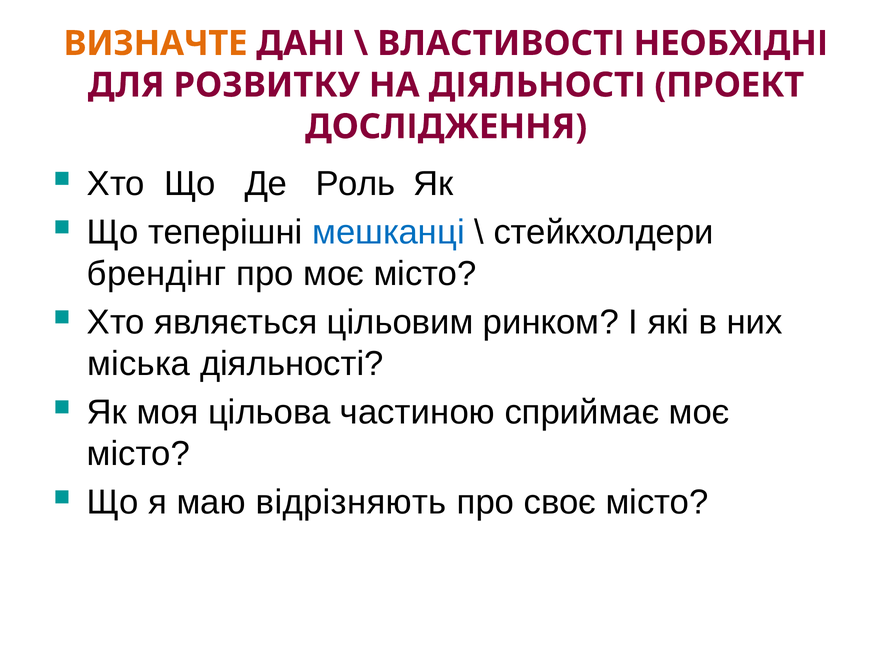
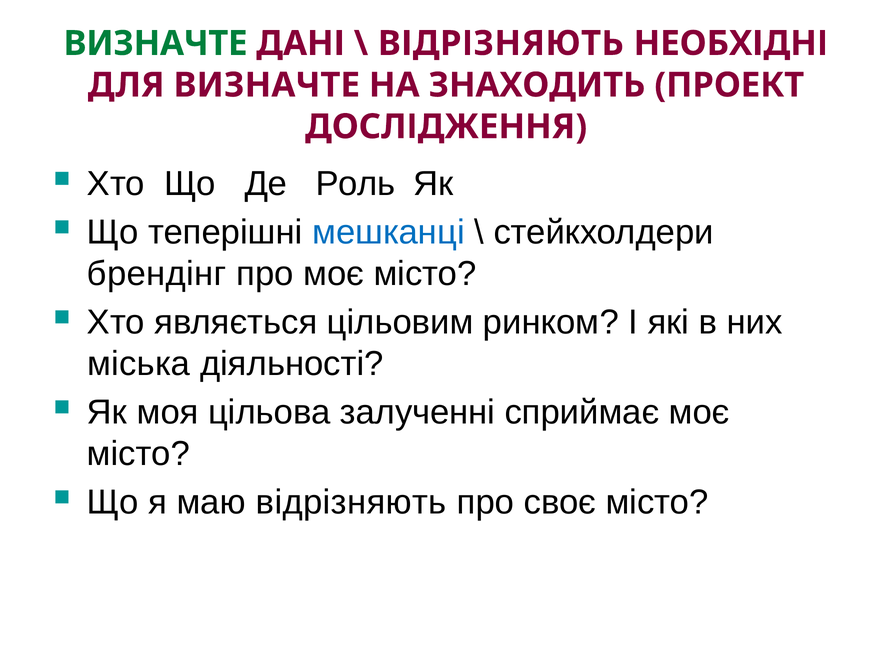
ВИЗНАЧТЕ at (156, 43) colour: orange -> green
ВЛАСТИВОСТІ at (501, 43): ВЛАСТИВОСТІ -> ВІДРІЗНЯЮТЬ
ДЛЯ РОЗВИТКУ: РОЗВИТКУ -> ВИЗНАЧТЕ
НА ДІЯЛЬНОСТІ: ДІЯЛЬНОСТІ -> ЗНАХОДИТЬ
частиною: частиною -> залученні
